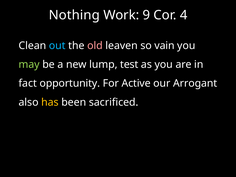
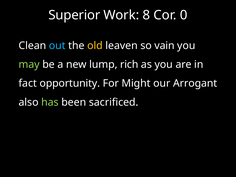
Nothing: Nothing -> Superior
9: 9 -> 8
4: 4 -> 0
old colour: pink -> yellow
test: test -> rich
Active: Active -> Might
has colour: yellow -> light green
